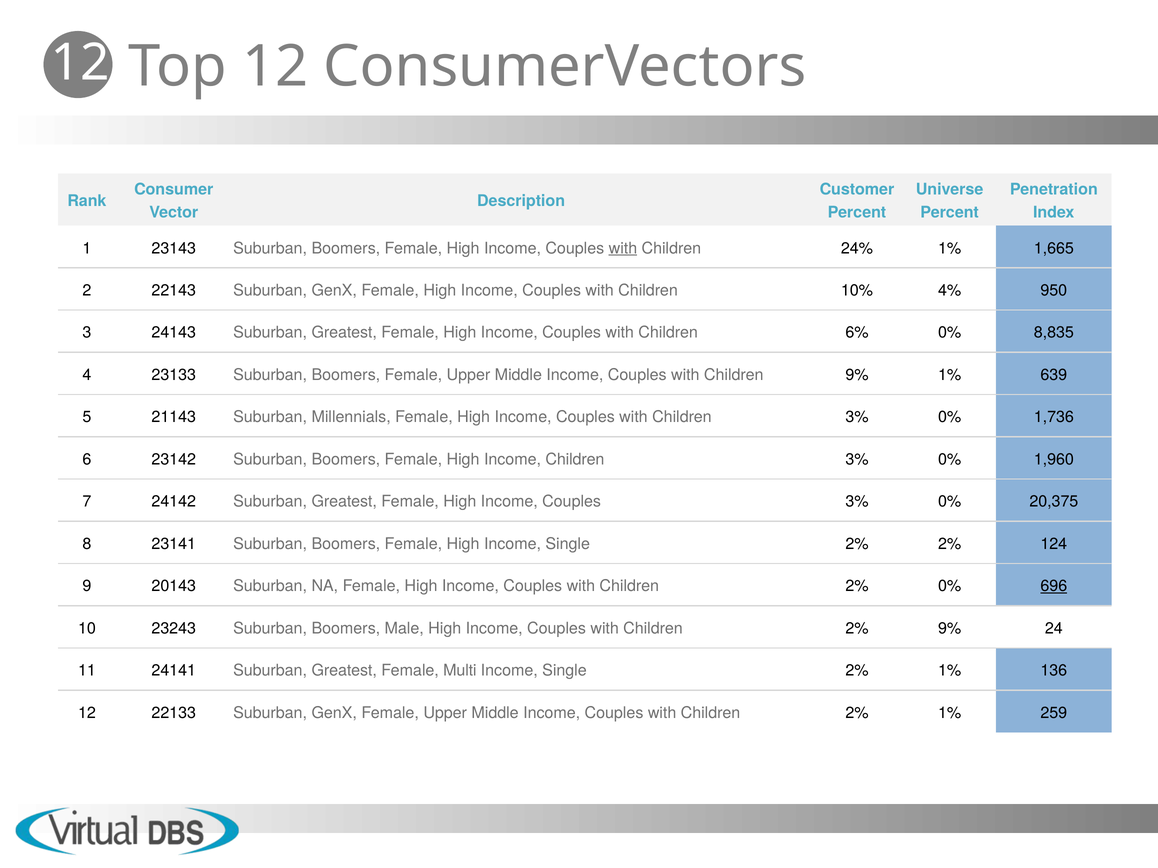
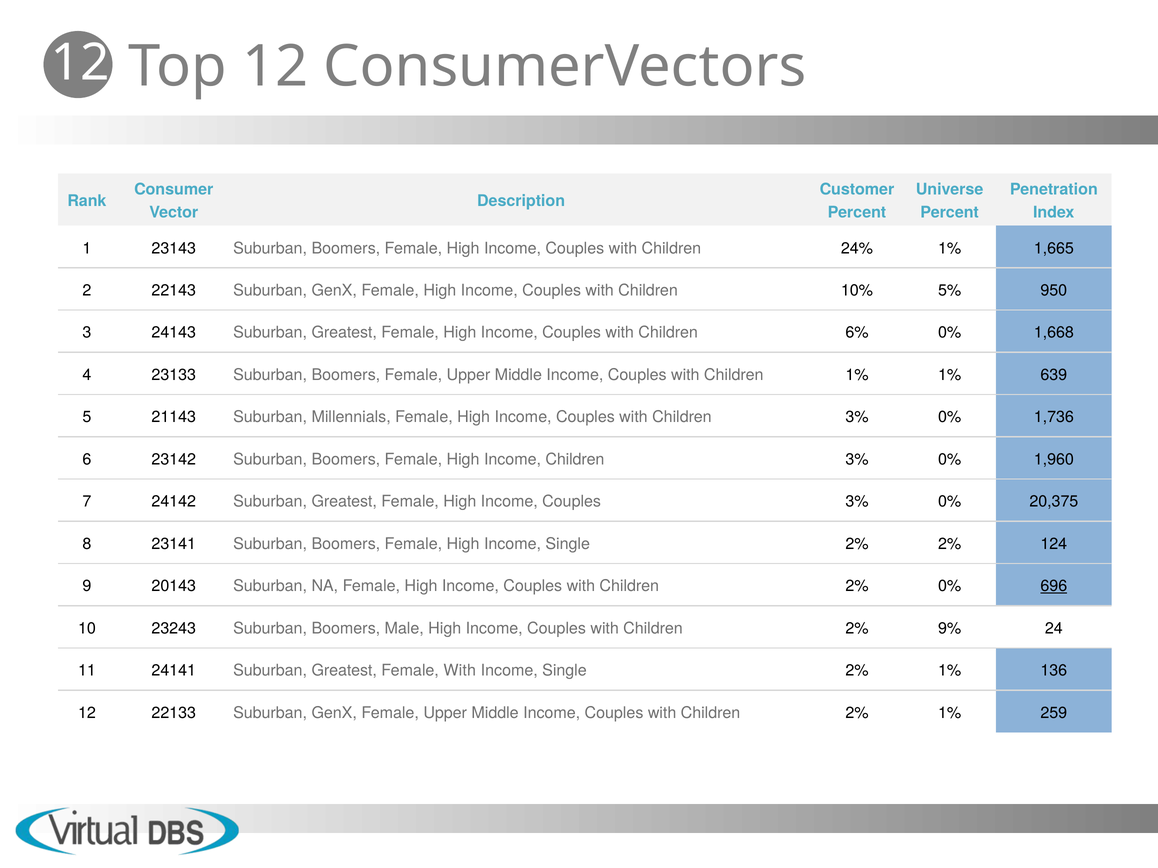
with at (623, 248) underline: present -> none
4%: 4% -> 5%
8,835: 8,835 -> 1,668
Children 9%: 9% -> 1%
Female Multi: Multi -> With
